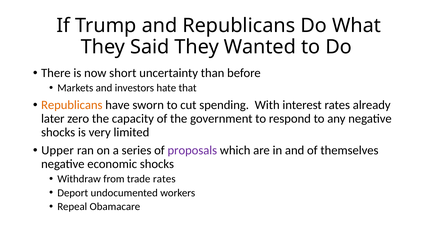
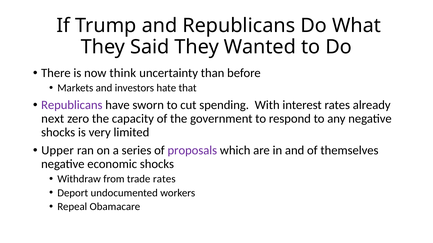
short: short -> think
Republicans at (72, 105) colour: orange -> purple
later: later -> next
